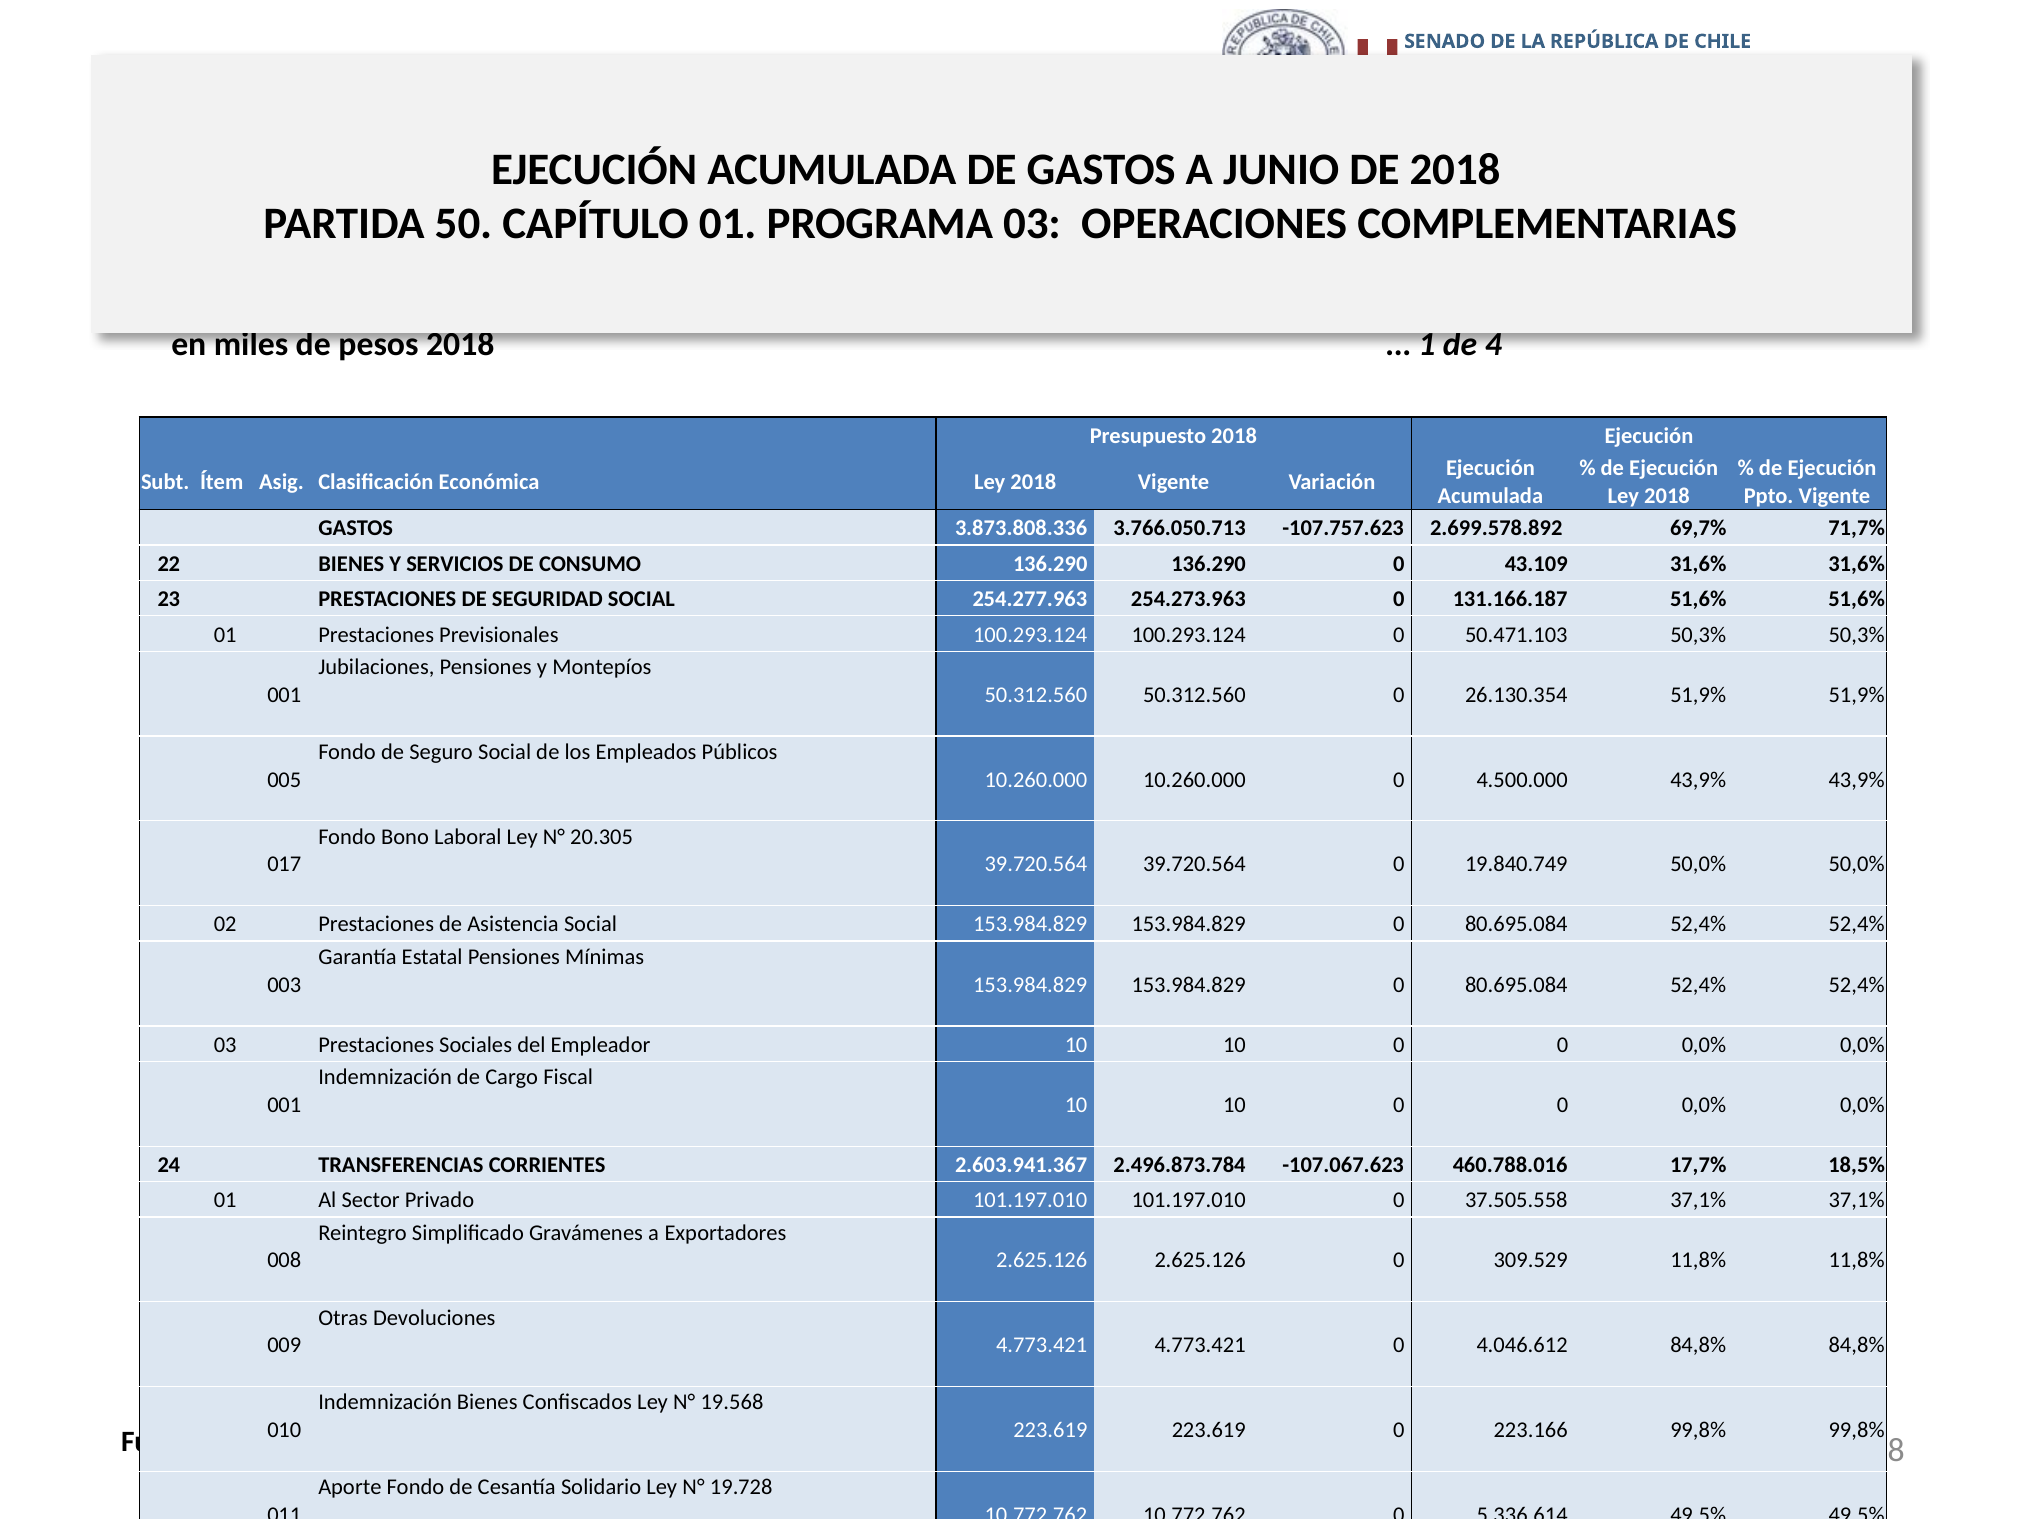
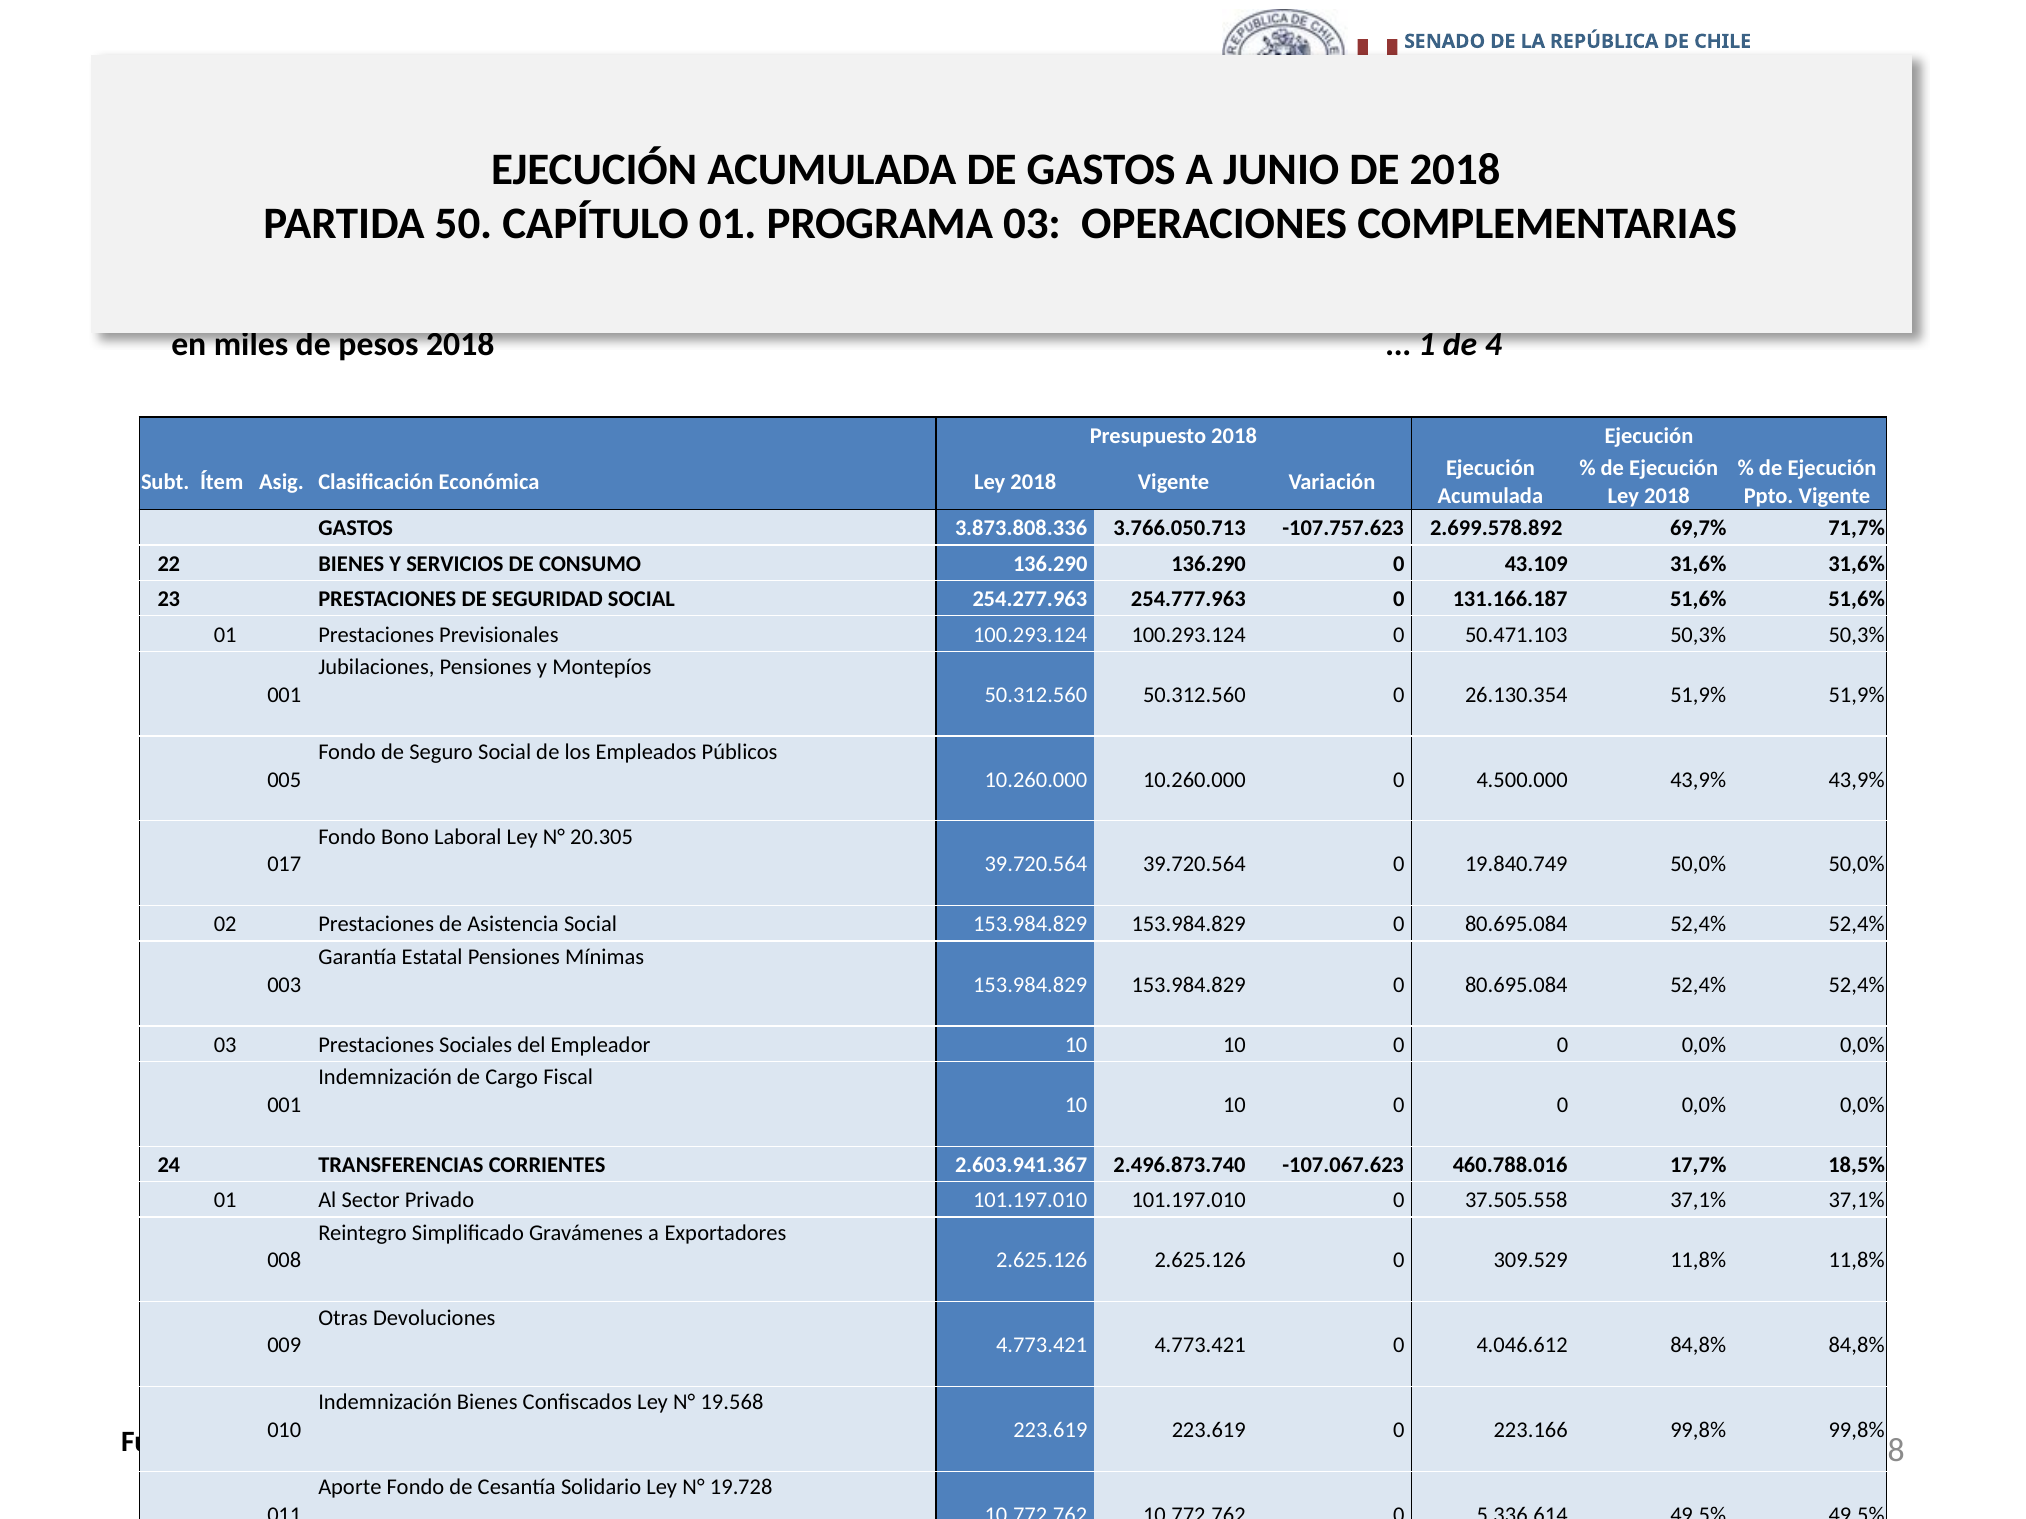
254.273.963: 254.273.963 -> 254.777.963
2.496.873.784: 2.496.873.784 -> 2.496.873.740
